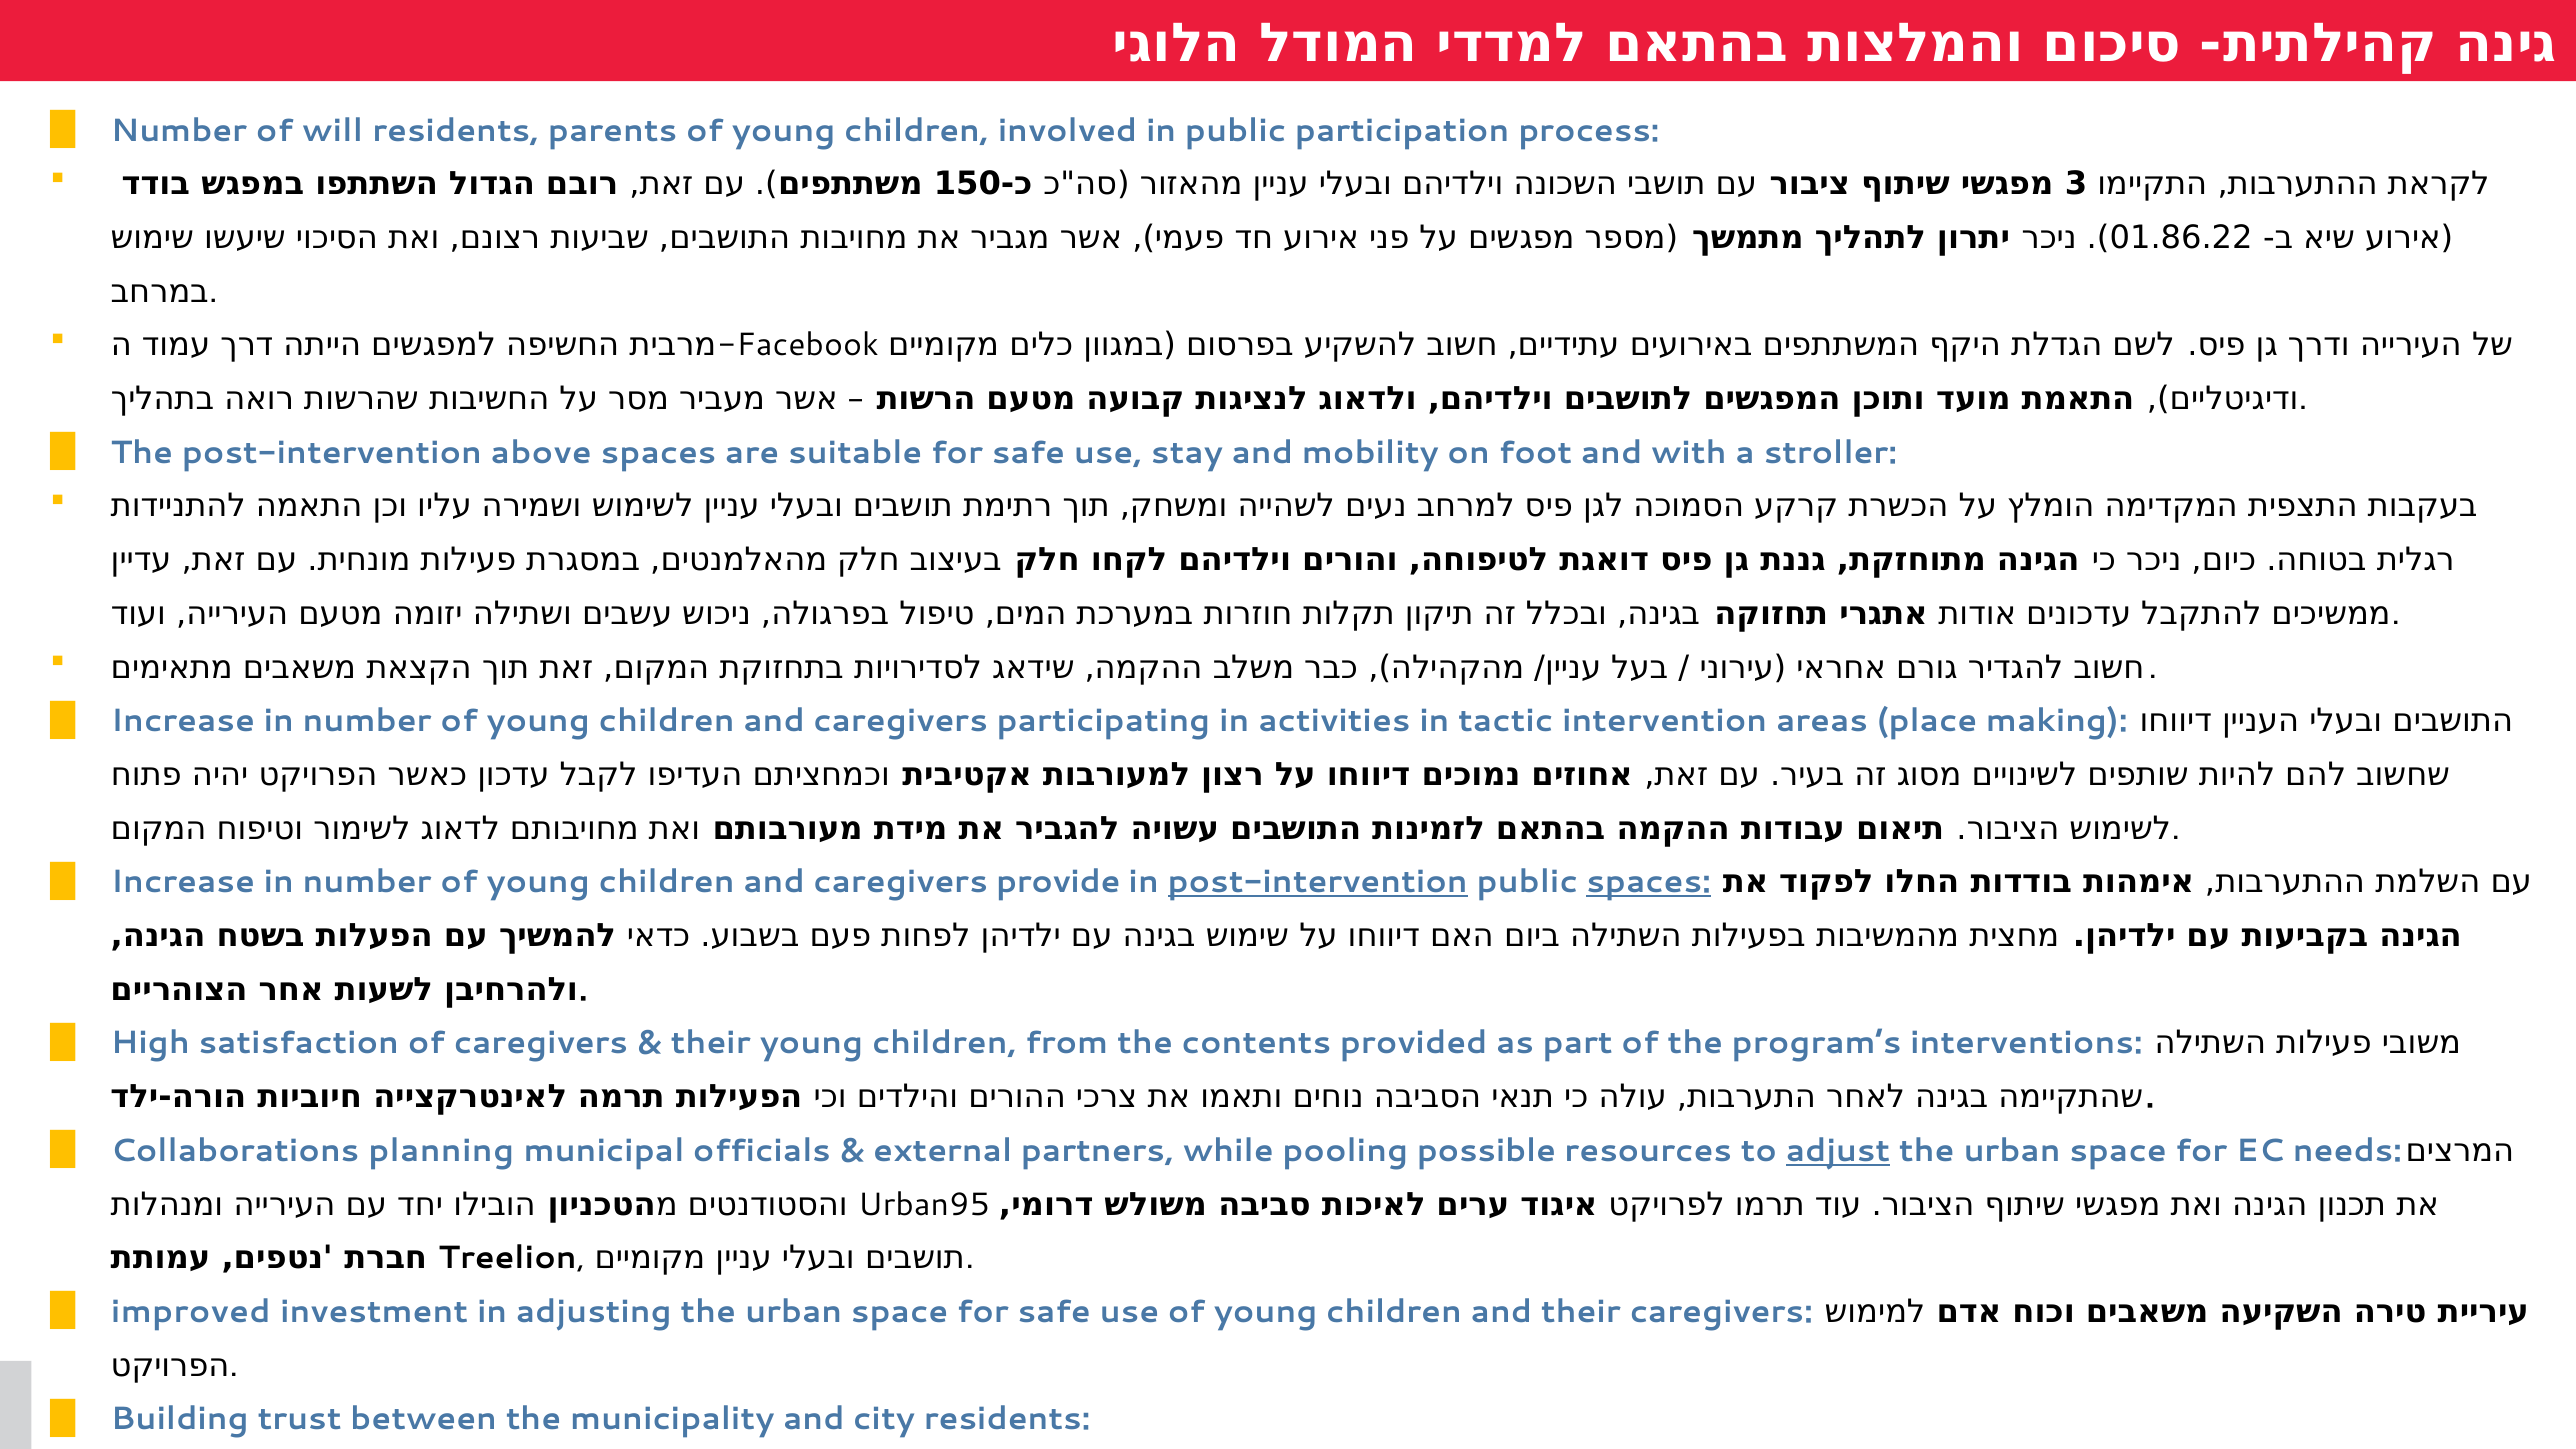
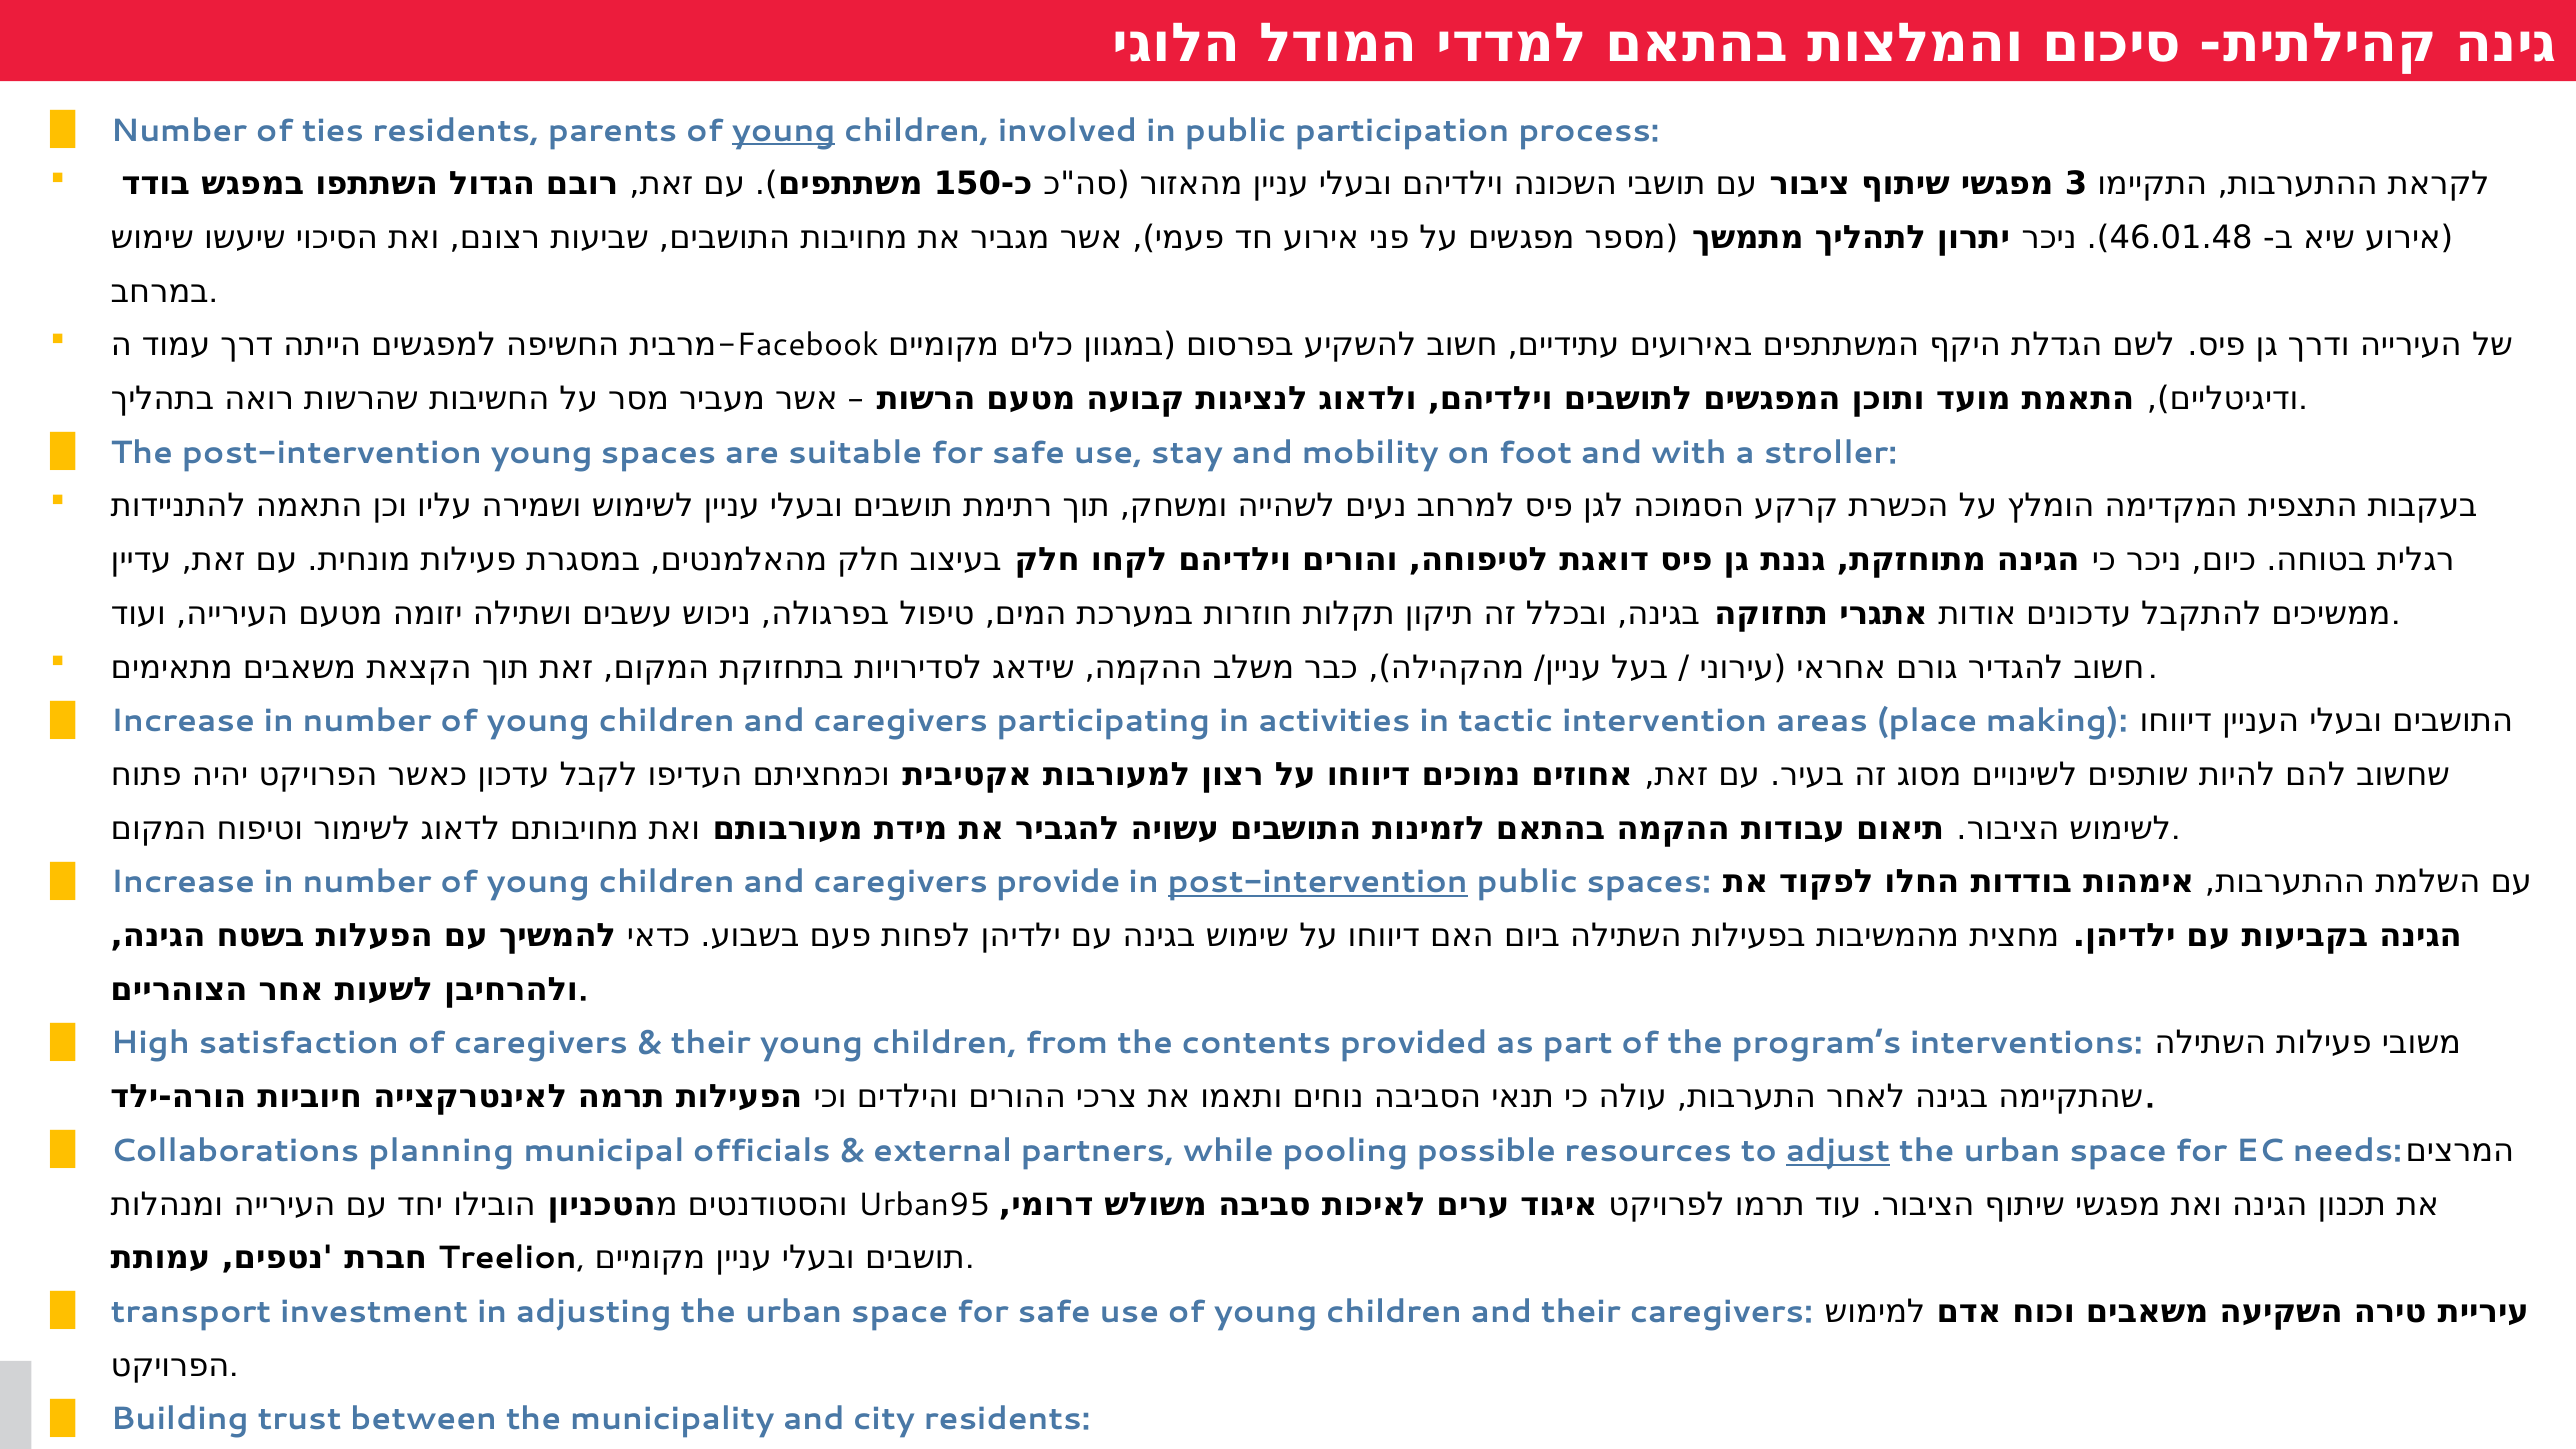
will: will -> ties
young at (784, 130) underline: none -> present
01.86.22: 01.86.22 -> 46.01.48
post-intervention above: above -> young
spaces at (1649, 882) underline: present -> none
improved: improved -> transport
